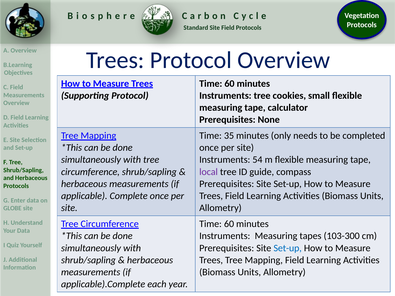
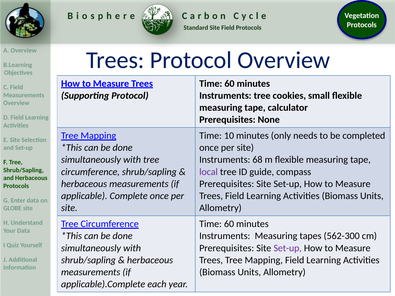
35: 35 -> 10
54: 54 -> 68
103-300: 103-300 -> 562-300
Set-up at (288, 248) colour: blue -> purple
